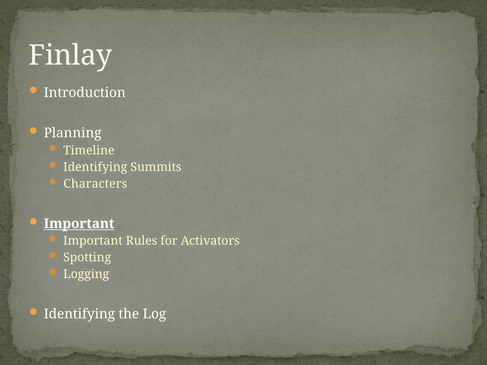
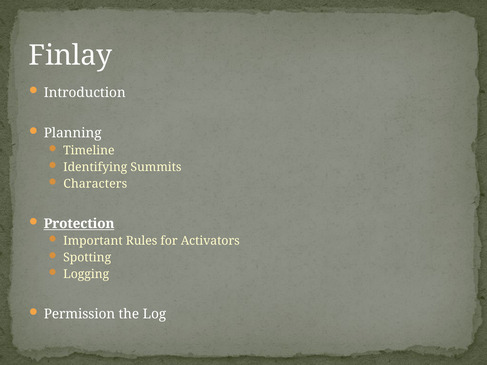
Important at (79, 224): Important -> Protection
Identifying at (79, 314): Identifying -> Permission
